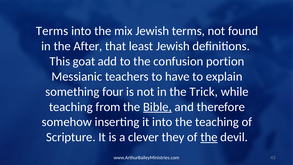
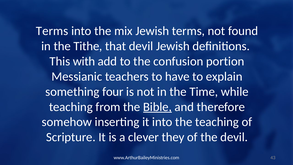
After: After -> Tithe
that least: least -> devil
goat: goat -> with
Trick: Trick -> Time
the at (209, 137) underline: present -> none
